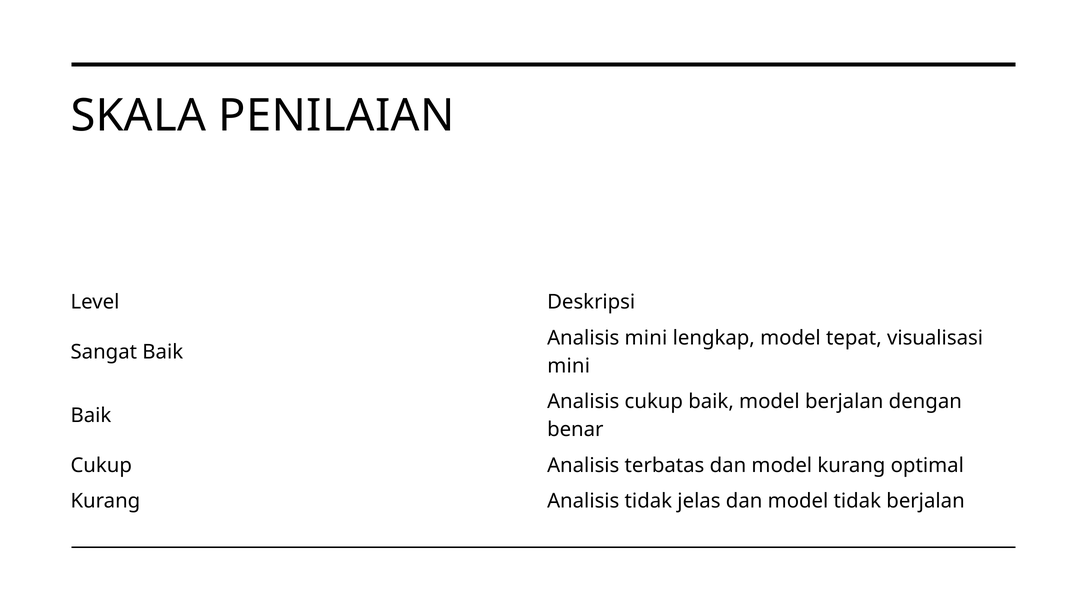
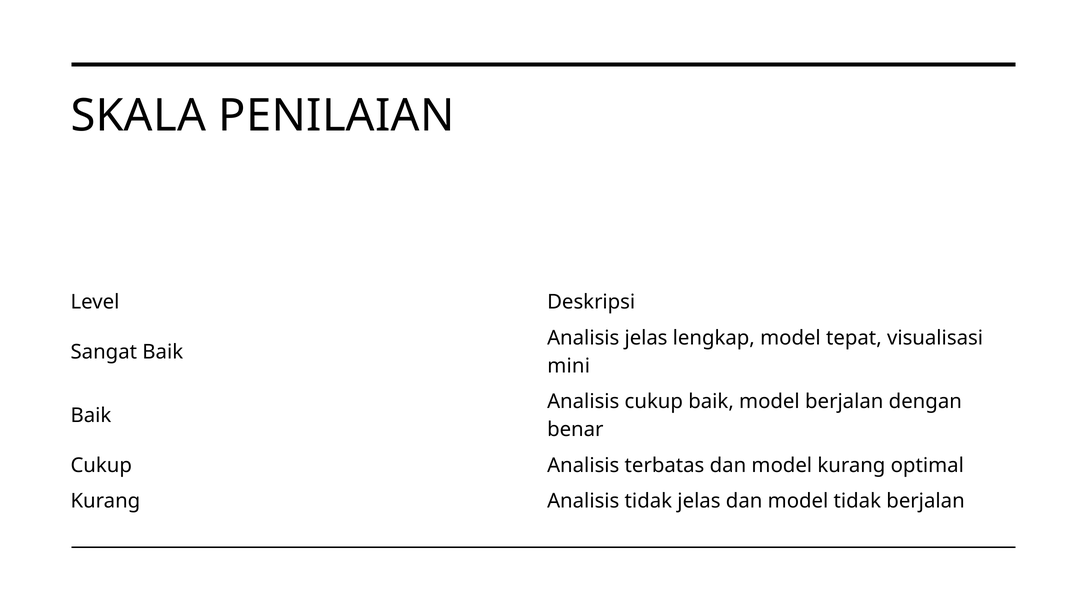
Analisis mini: mini -> jelas
